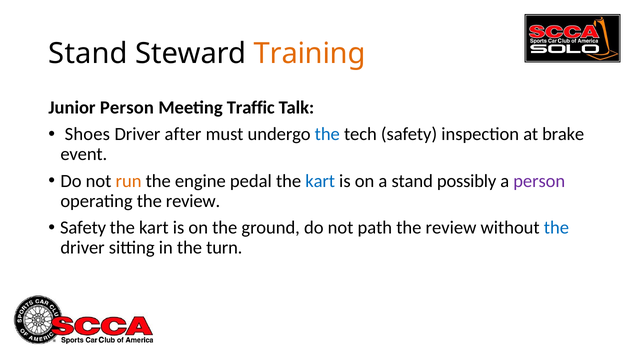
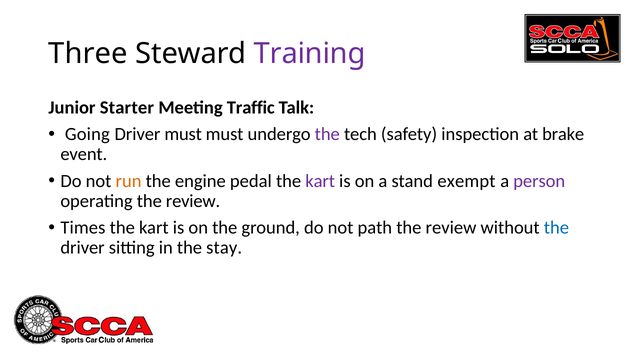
Stand at (88, 53): Stand -> Three
Training colour: orange -> purple
Junior Person: Person -> Starter
Shoes: Shoes -> Going
Driver after: after -> must
the at (327, 134) colour: blue -> purple
kart at (320, 181) colour: blue -> purple
possibly: possibly -> exempt
Safety at (83, 228): Safety -> Times
turn: turn -> stay
